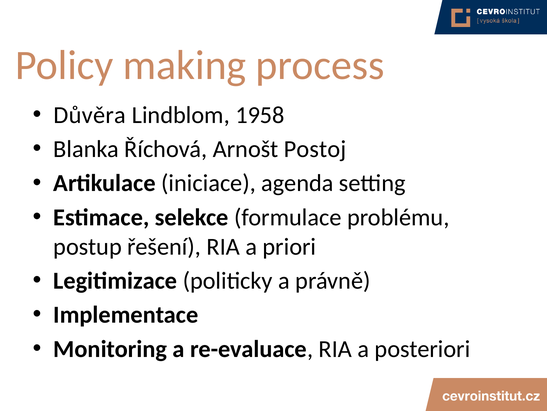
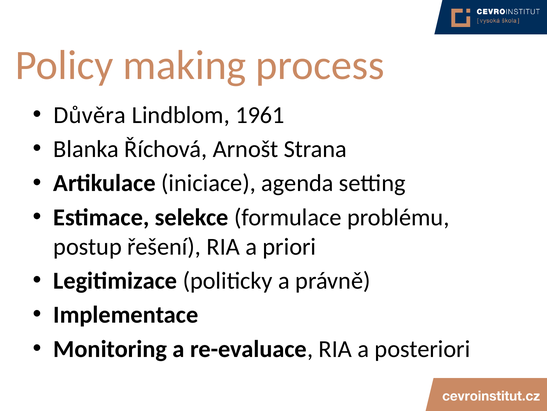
1958: 1958 -> 1961
Postoj: Postoj -> Strana
